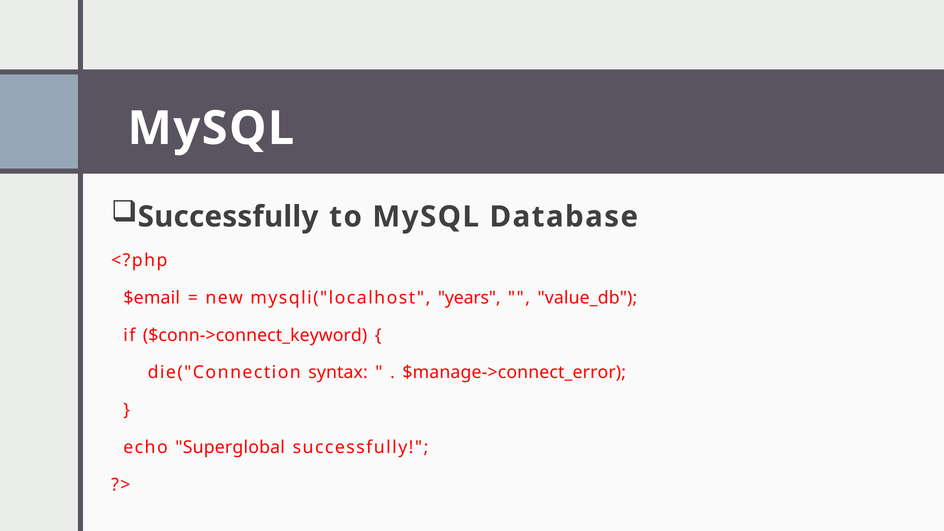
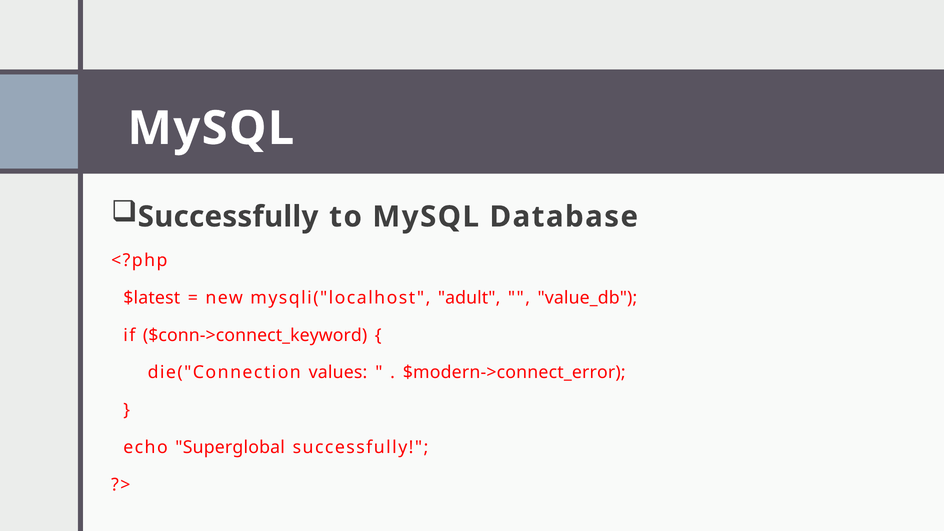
$email: $email -> $latest
years: years -> adult
syntax: syntax -> values
$manage->connect_error: $manage->connect_error -> $modern->connect_error
